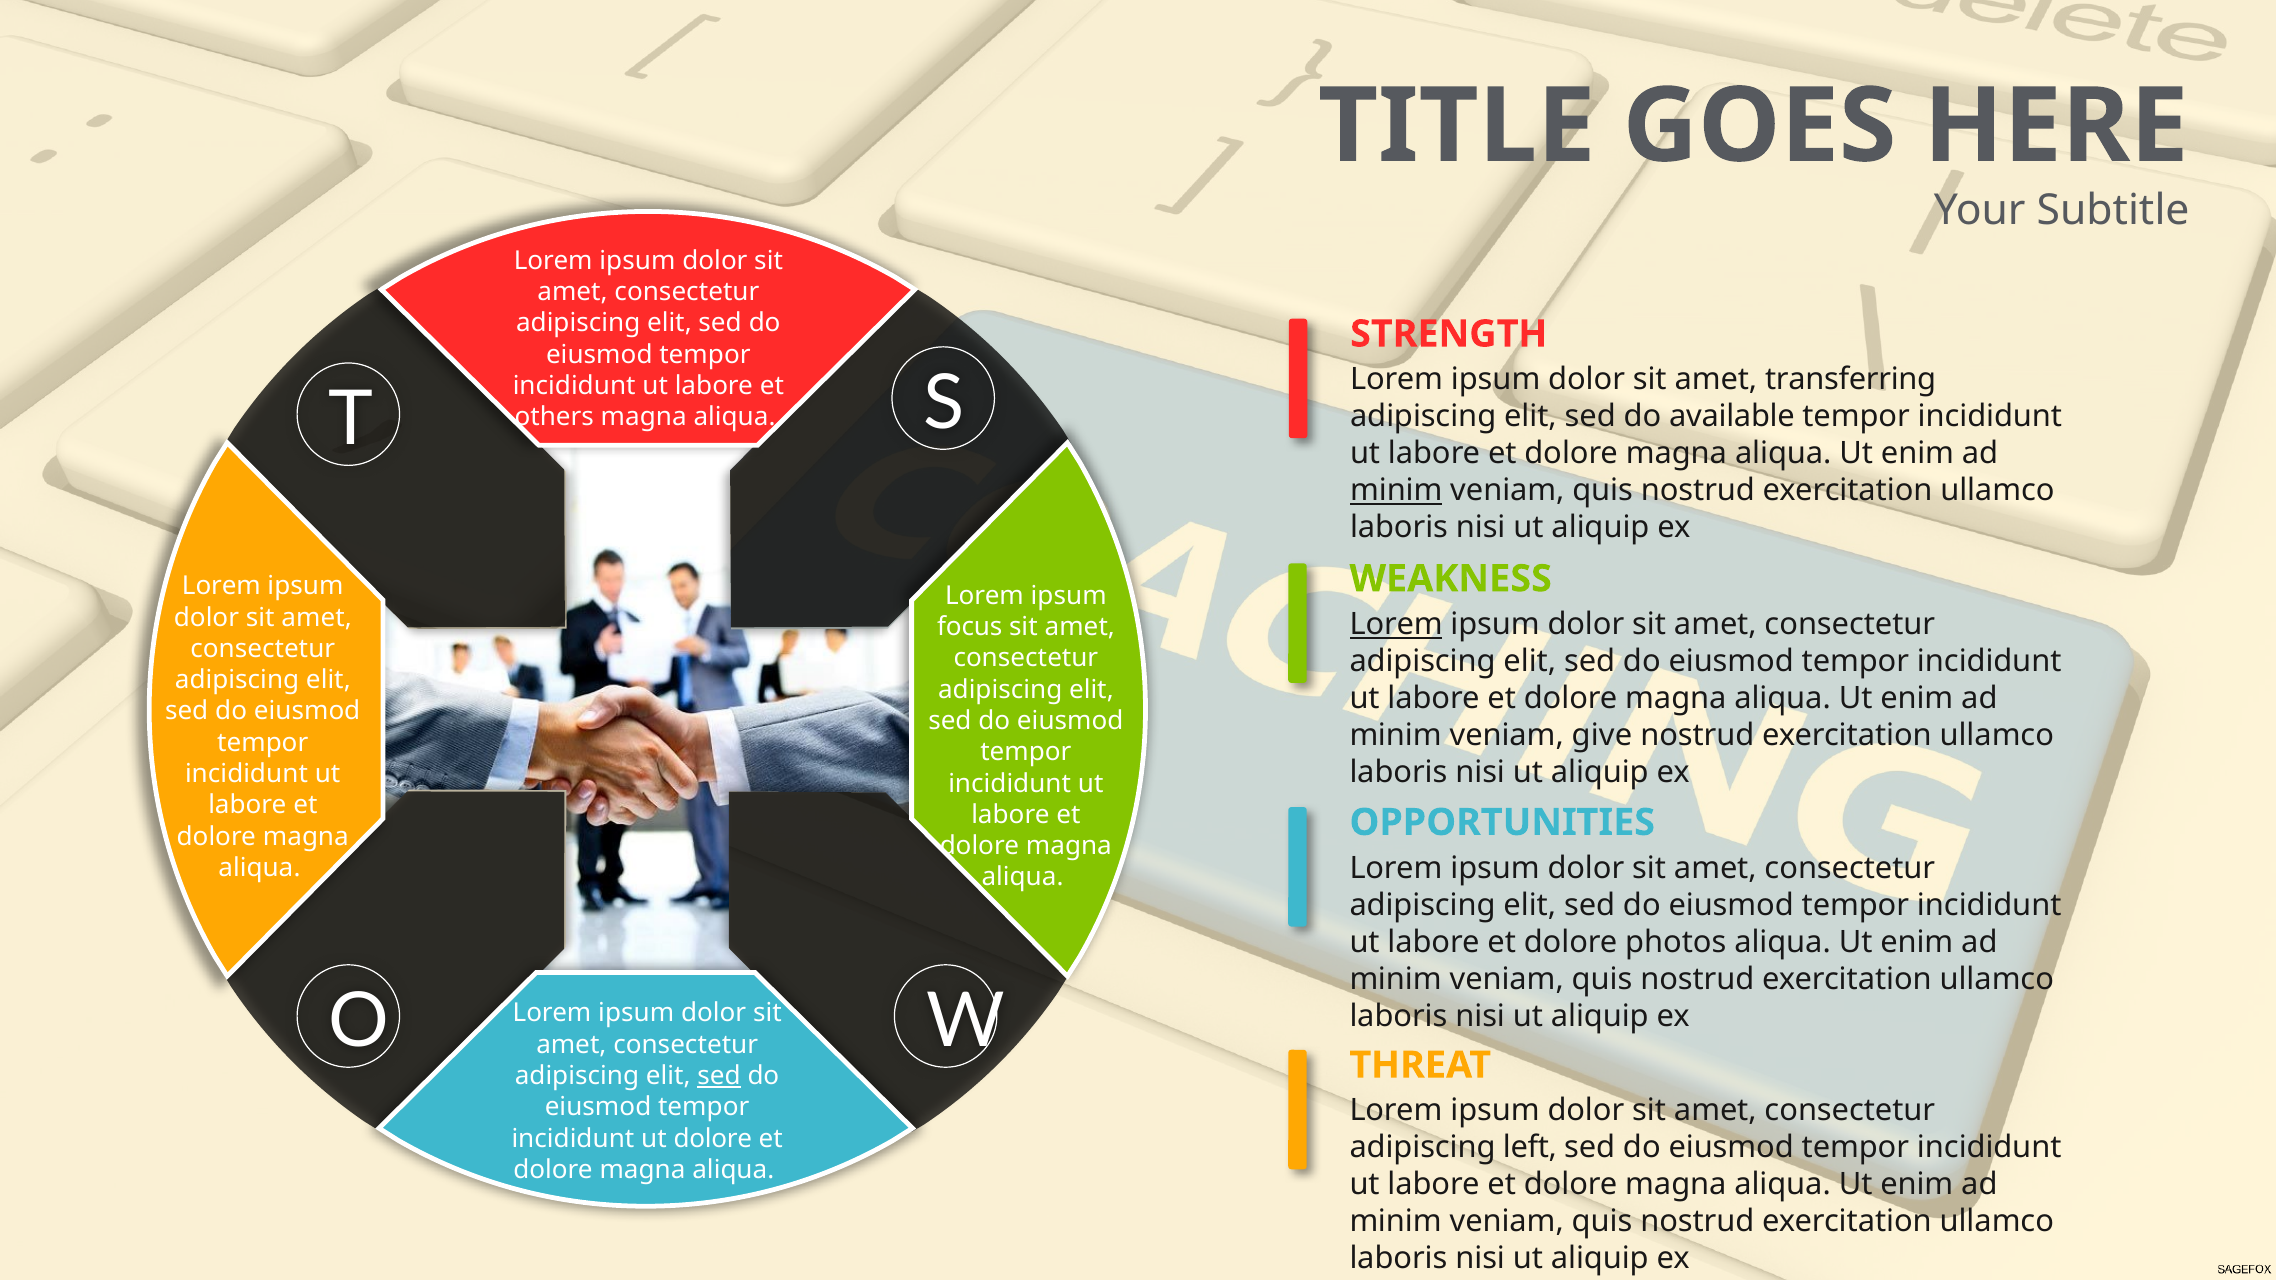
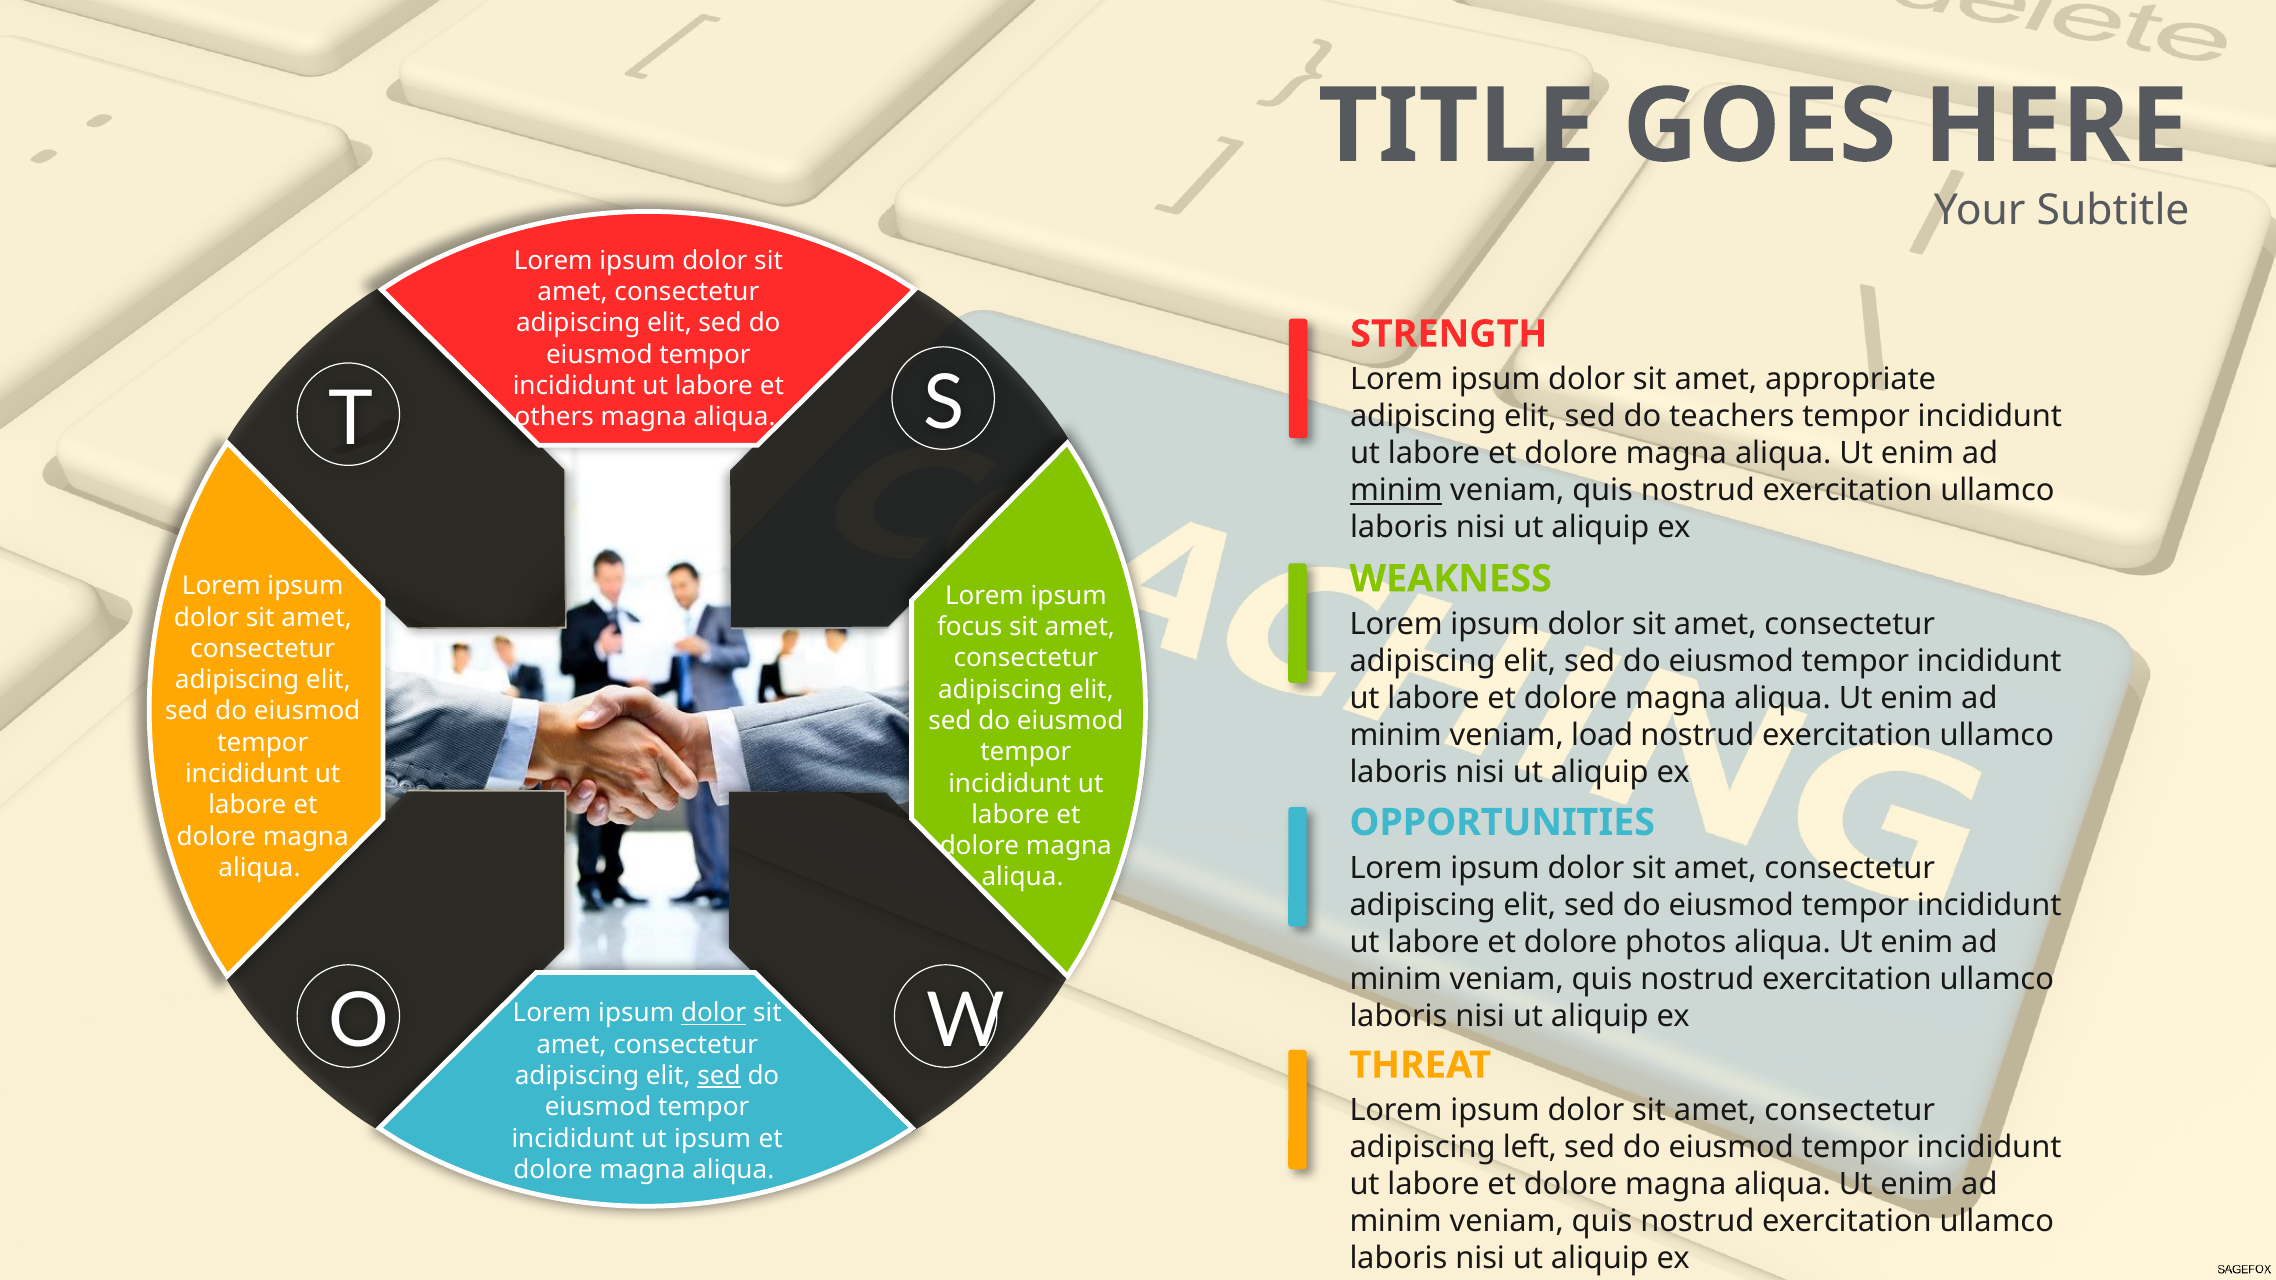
transferring: transferring -> appropriate
available: available -> teachers
Lorem at (1396, 624) underline: present -> none
give: give -> load
dolor at (714, 1013) underline: none -> present
ut dolore: dolore -> ipsum
